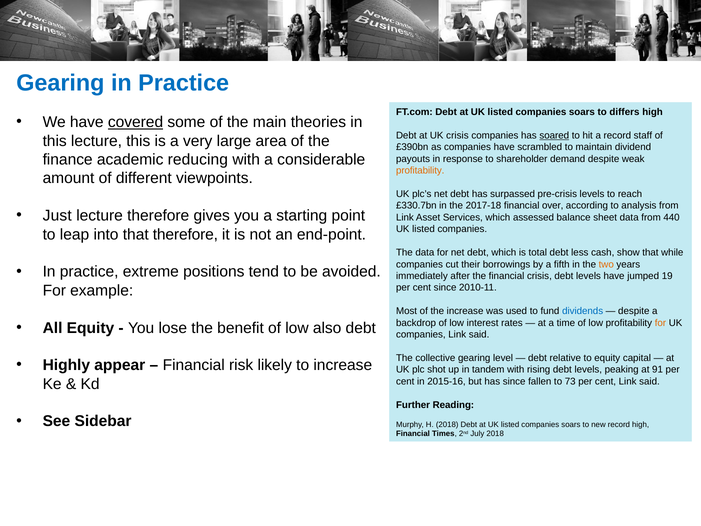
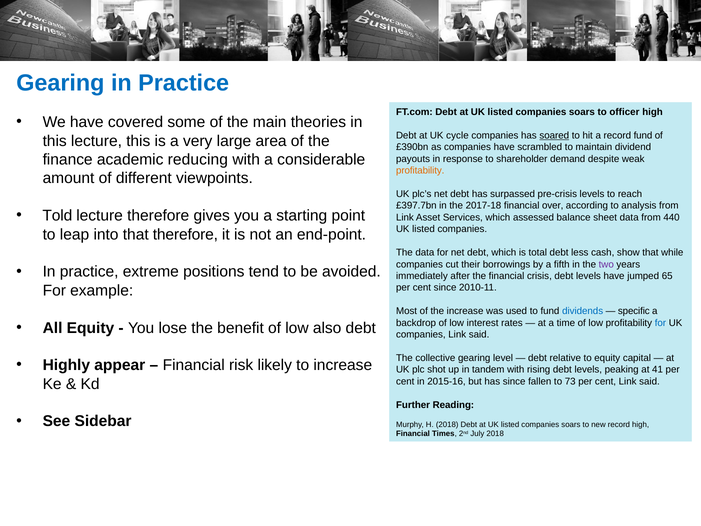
differs: differs -> officer
covered underline: present -> none
UK crisis: crisis -> cycle
record staff: staff -> fund
£330.7bn: £330.7bn -> £397.7bn
Just: Just -> Told
two colour: orange -> purple
19: 19 -> 65
despite at (634, 311): despite -> specific
for at (660, 323) colour: orange -> blue
91: 91 -> 41
